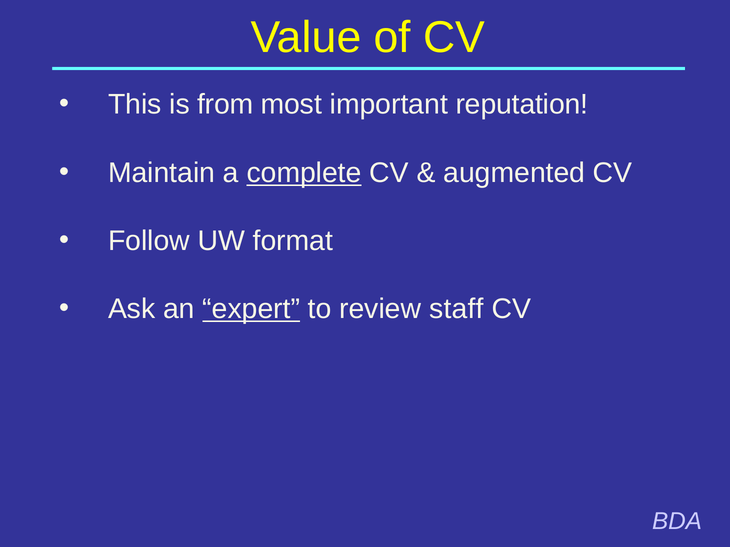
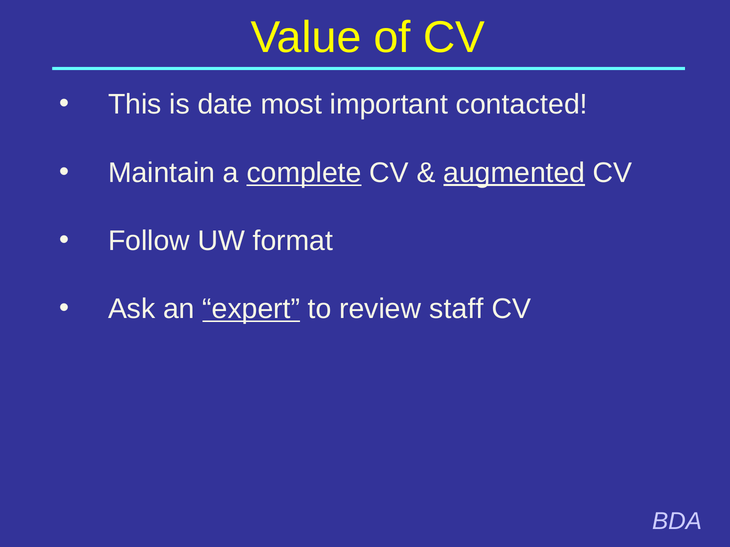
from: from -> date
reputation: reputation -> contacted
augmented underline: none -> present
